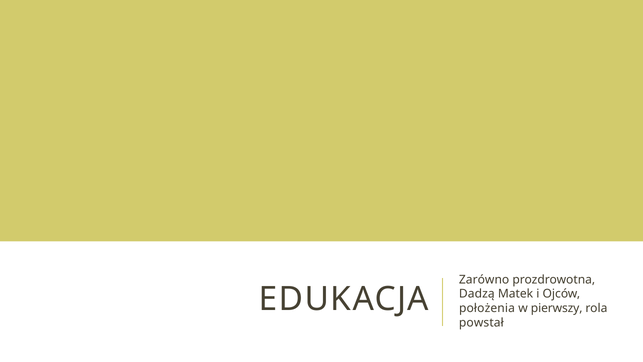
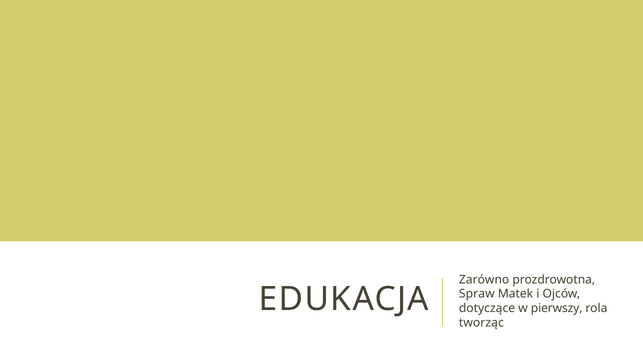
Dadzą: Dadzą -> Spraw
położenia: położenia -> dotyczące
powstał: powstał -> tworząc
